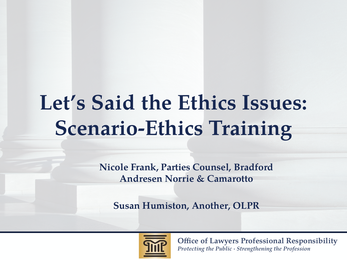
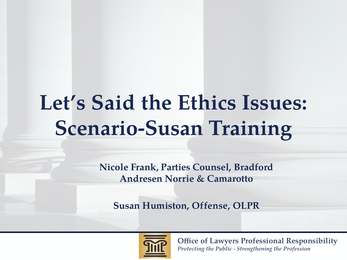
Scenario-Ethics: Scenario-Ethics -> Scenario-Susan
Another: Another -> Offense
